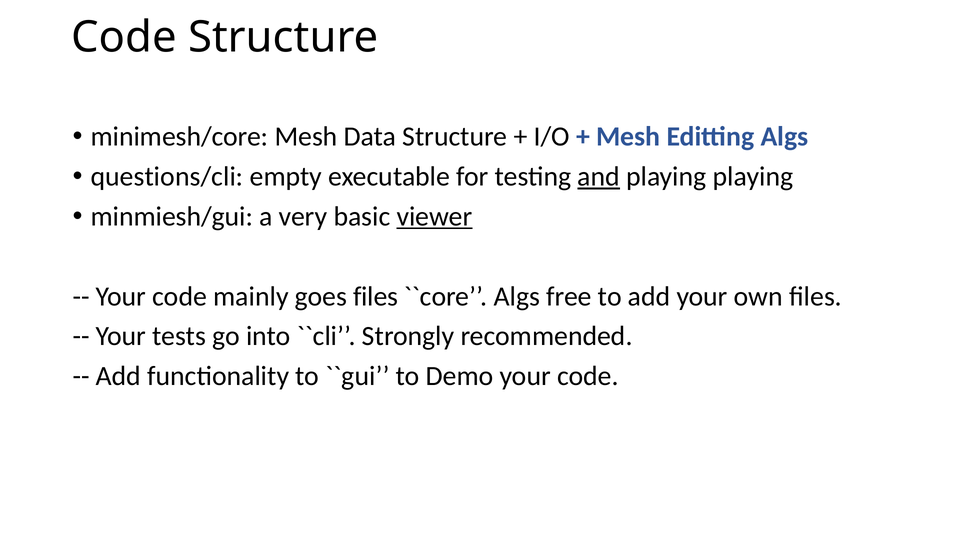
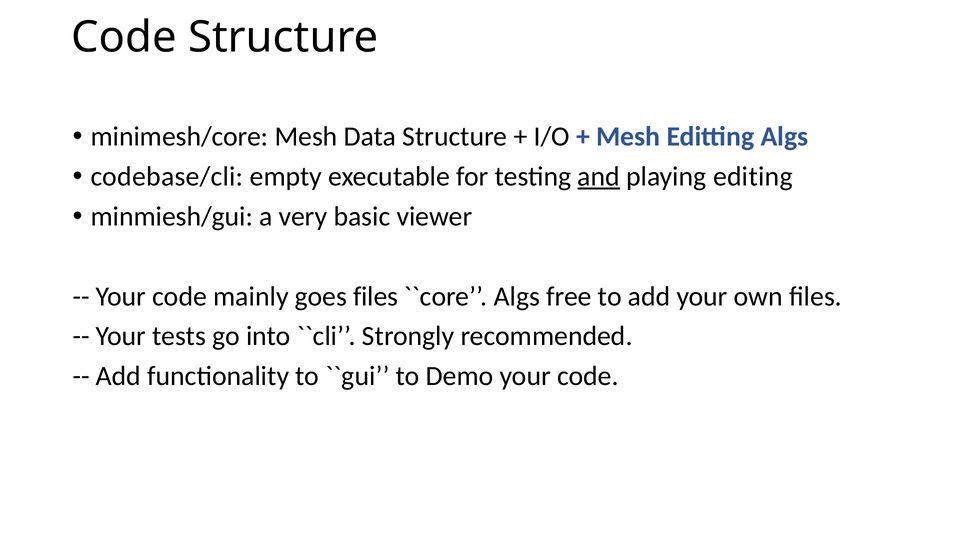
questions/cli: questions/cli -> codebase/cli
playing playing: playing -> editing
viewer underline: present -> none
